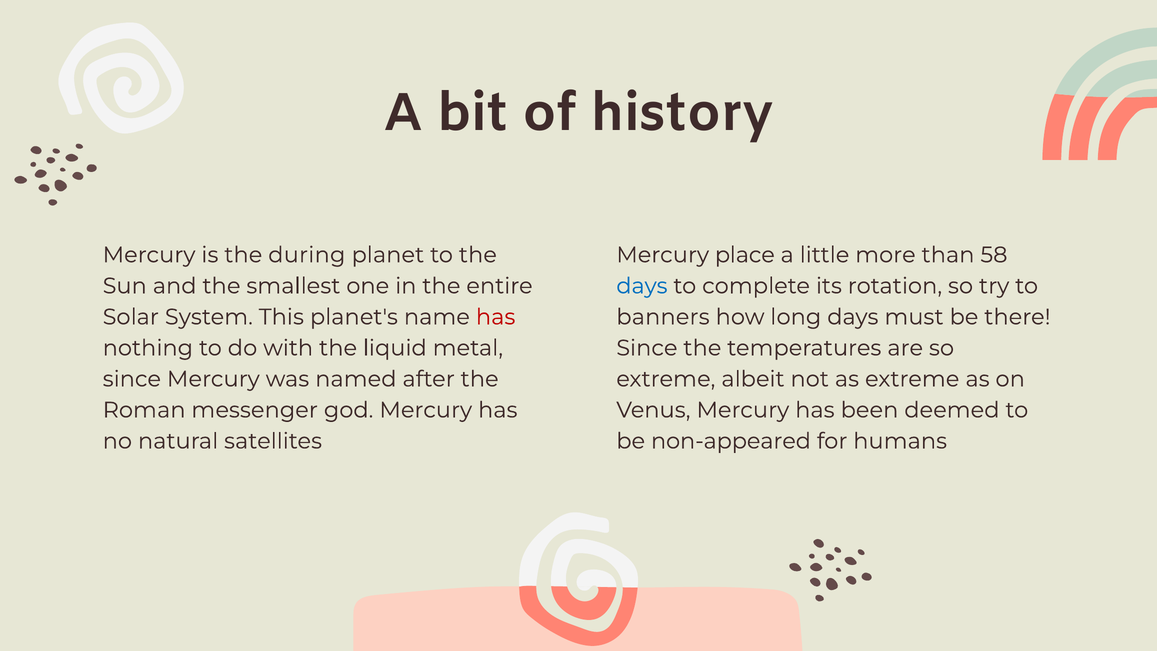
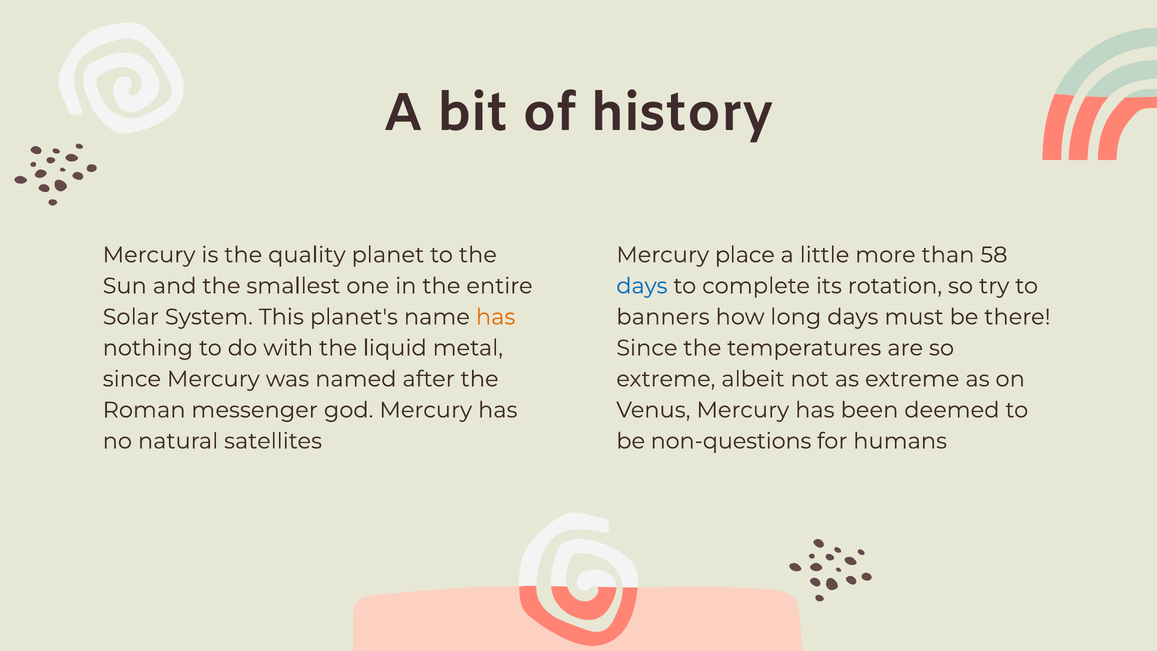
during: during -> quality
has at (496, 317) colour: red -> orange
non-appeared: non-appeared -> non-questions
